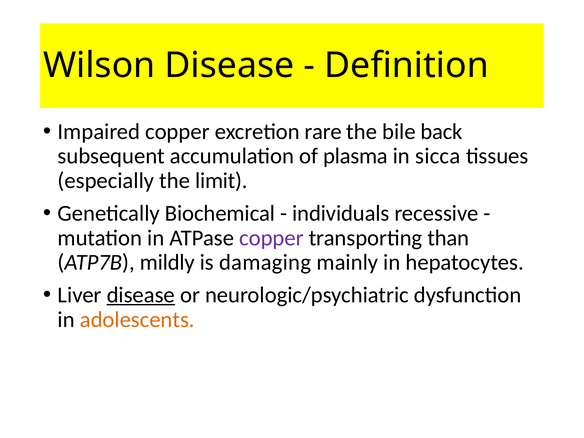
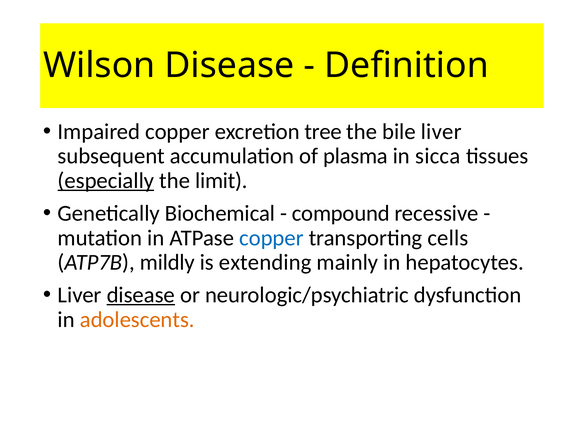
rare: rare -> tree
bile back: back -> liver
especially underline: none -> present
individuals: individuals -> compound
copper at (271, 238) colour: purple -> blue
than: than -> cells
damaging: damaging -> extending
